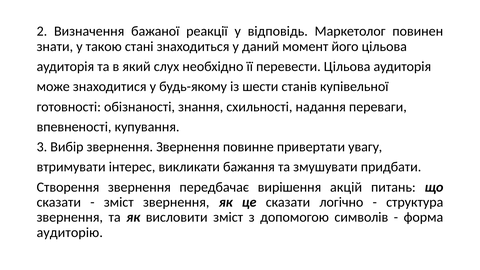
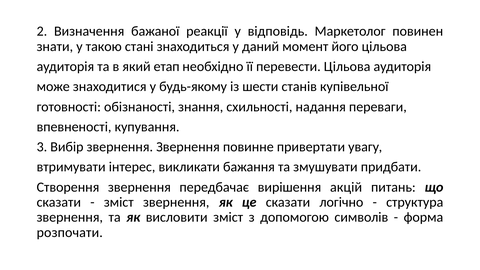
слух: слух -> етап
аудиторію: аудиторію -> розпочати
